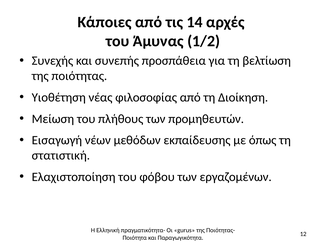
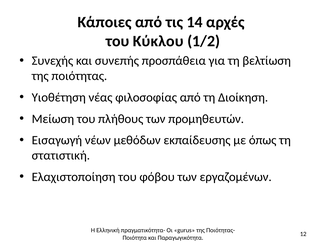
Άμυνας: Άμυνας -> Κύκλου
